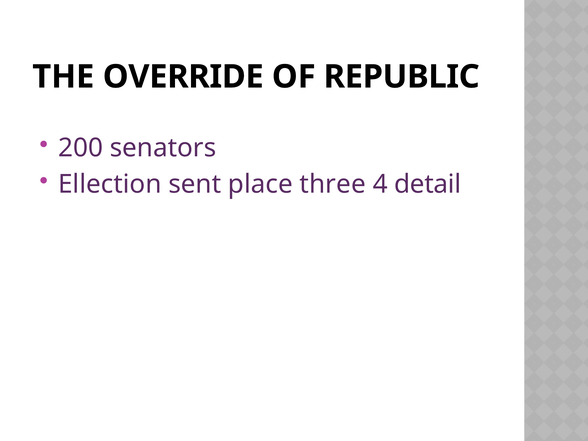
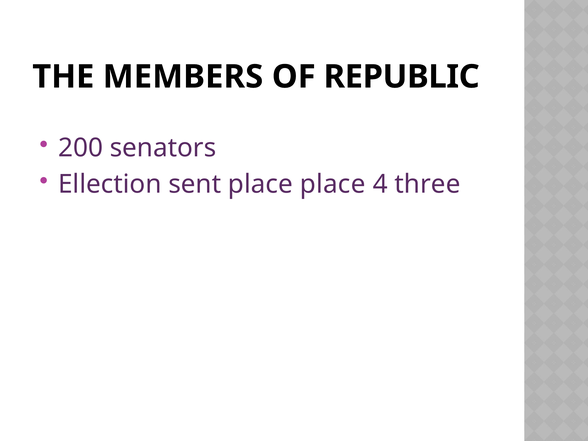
OVERRIDE: OVERRIDE -> MEMBERS
place three: three -> place
detail: detail -> three
